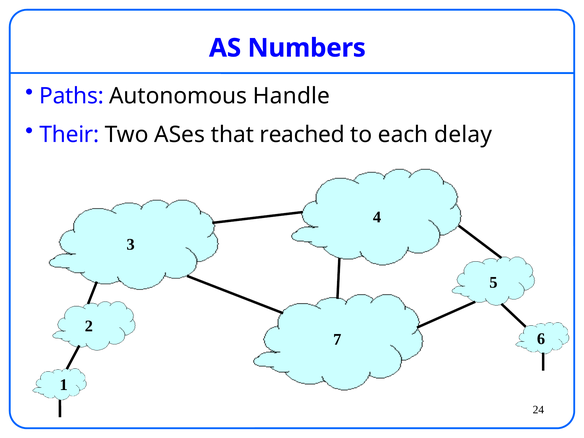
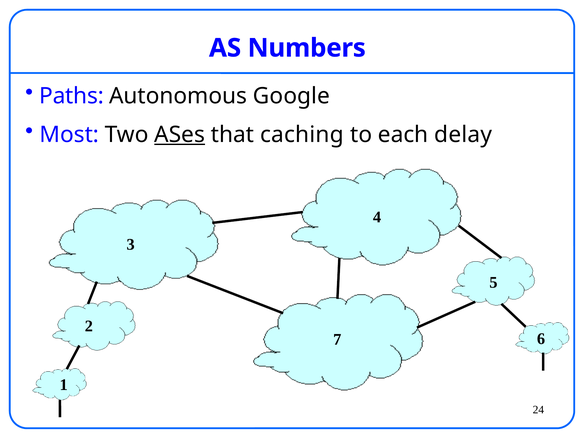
Handle: Handle -> Google
Their: Their -> Most
ASes underline: none -> present
reached: reached -> caching
